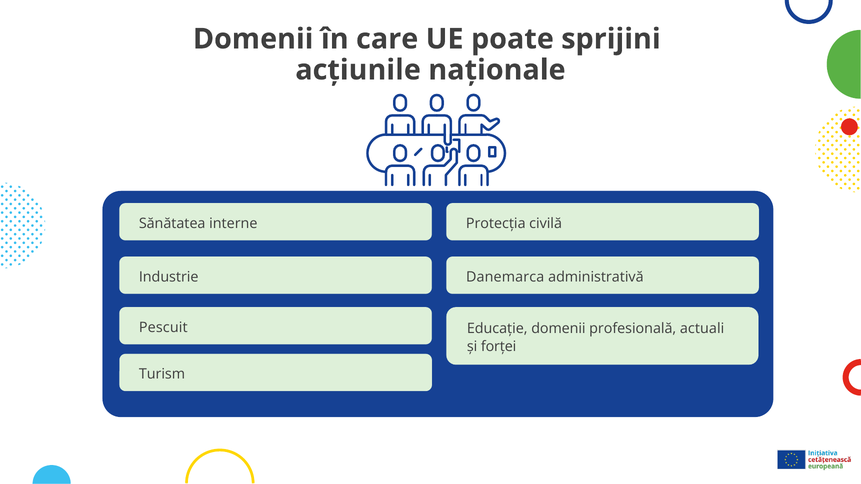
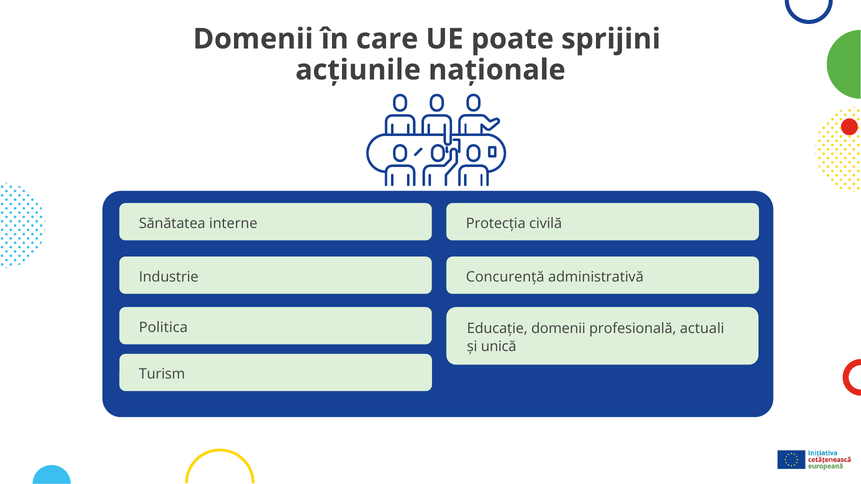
Danemarca: Danemarca -> Concurență
Pescuit: Pescuit -> Politica
forței: forței -> unică
